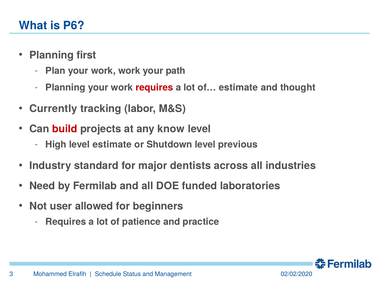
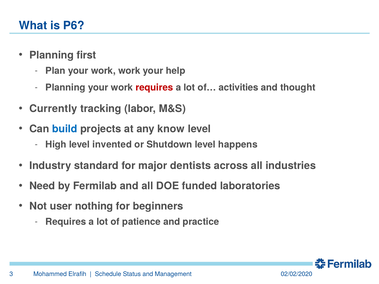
path: path -> help
of… estimate: estimate -> activities
build colour: red -> blue
level estimate: estimate -> invented
previous: previous -> happens
allowed: allowed -> nothing
